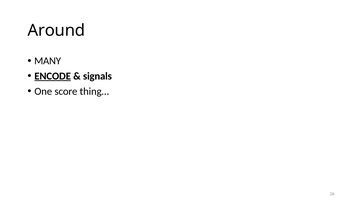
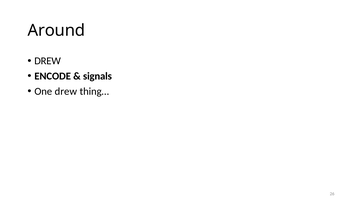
MANY at (48, 61): MANY -> DREW
ENCODE underline: present -> none
One score: score -> drew
